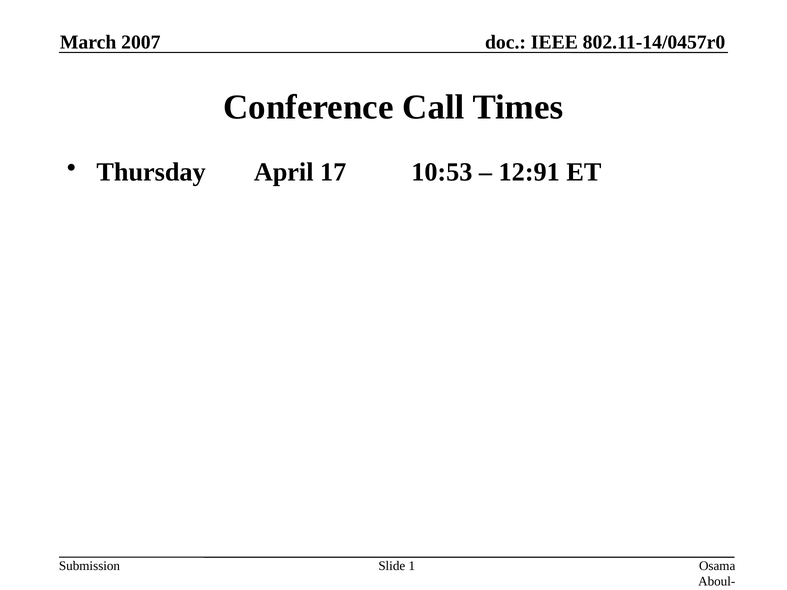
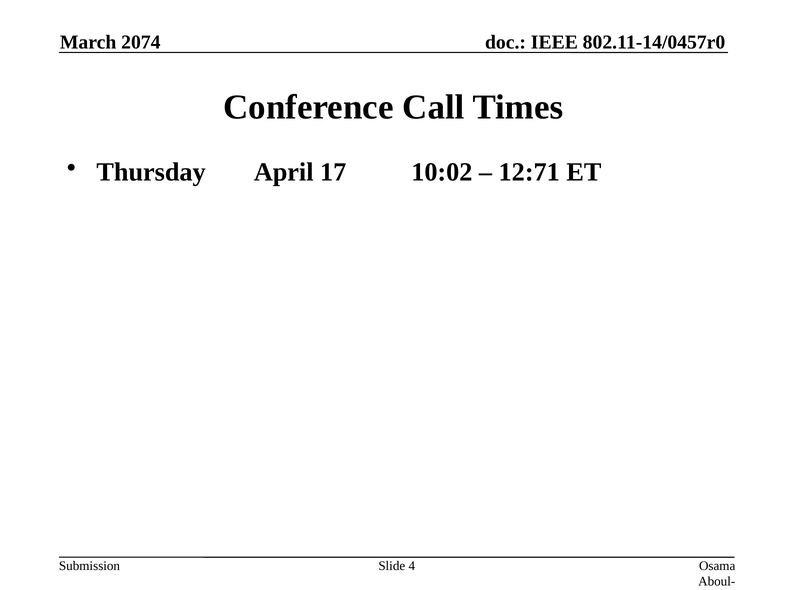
2007: 2007 -> 2074
10:53: 10:53 -> 10:02
12:91: 12:91 -> 12:71
1: 1 -> 4
